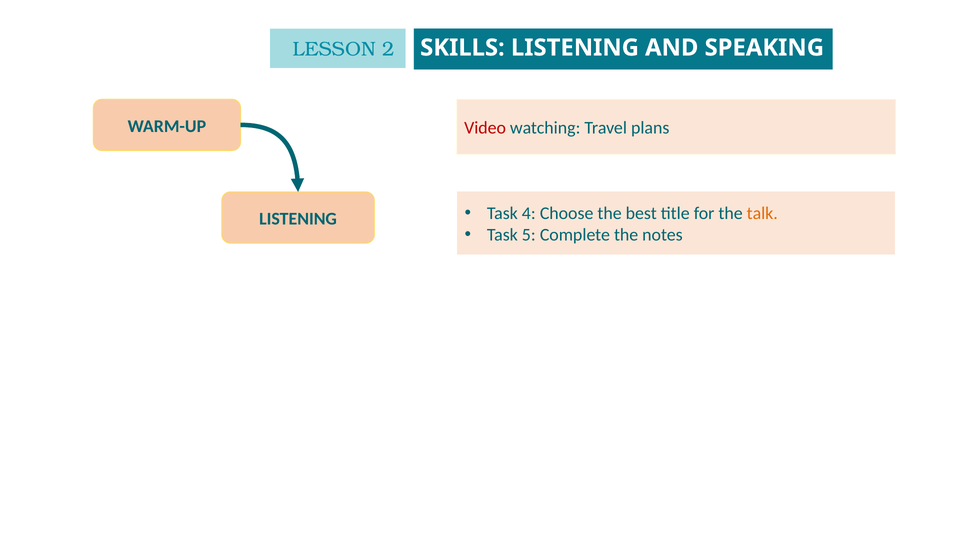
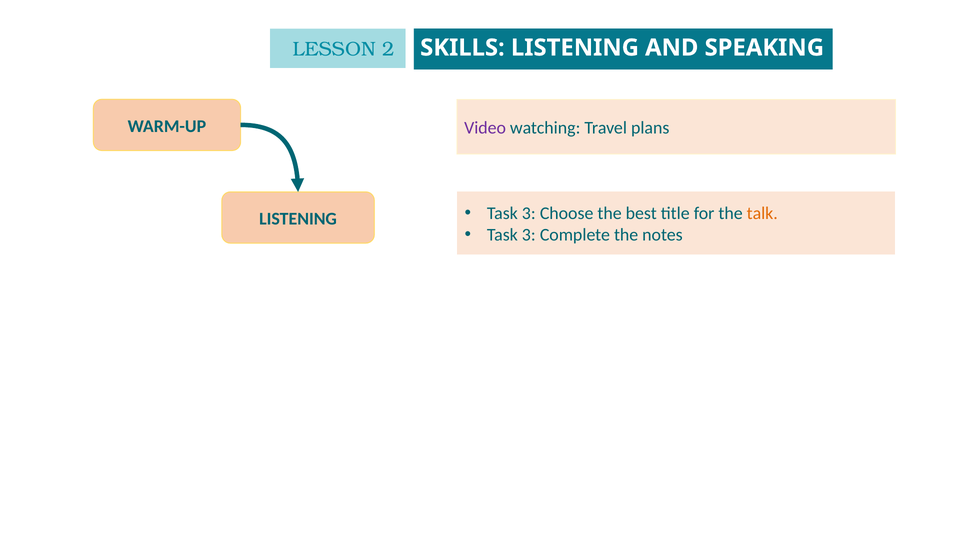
Video colour: red -> purple
4 at (529, 214): 4 -> 3
5 at (529, 235): 5 -> 3
